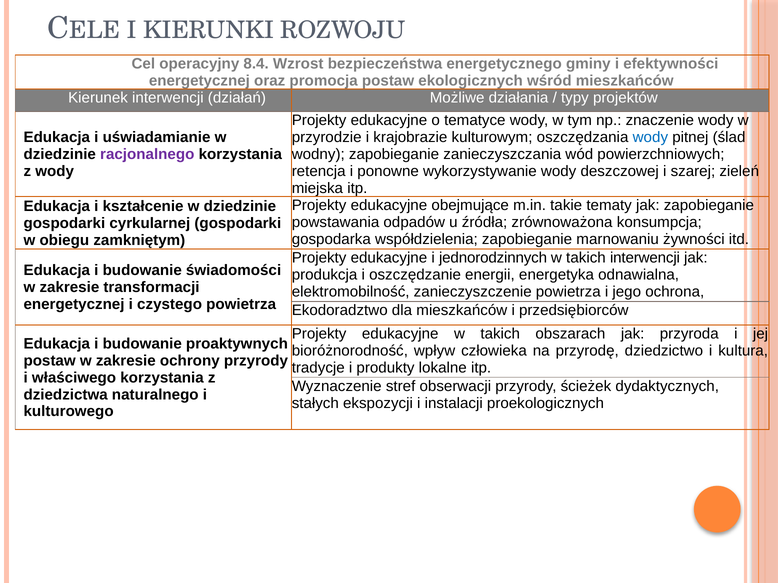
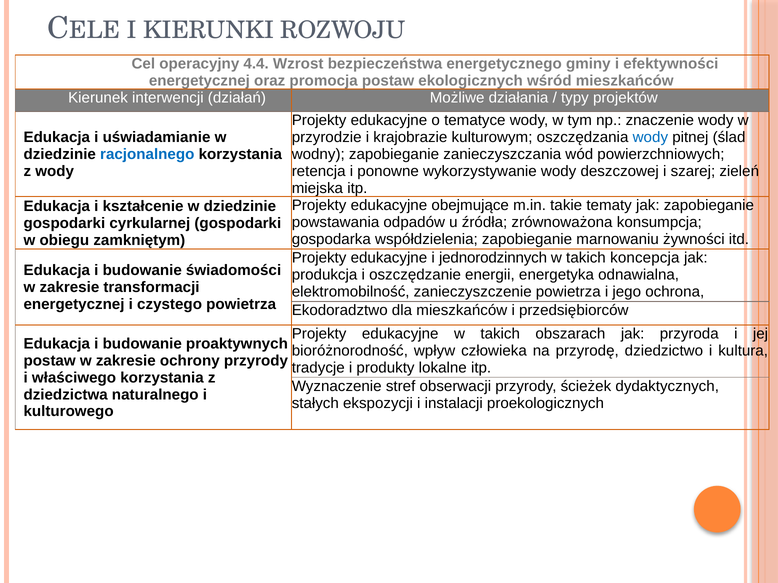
8.4: 8.4 -> 4.4
racjonalnego colour: purple -> blue
takich interwencji: interwencji -> koncepcja
